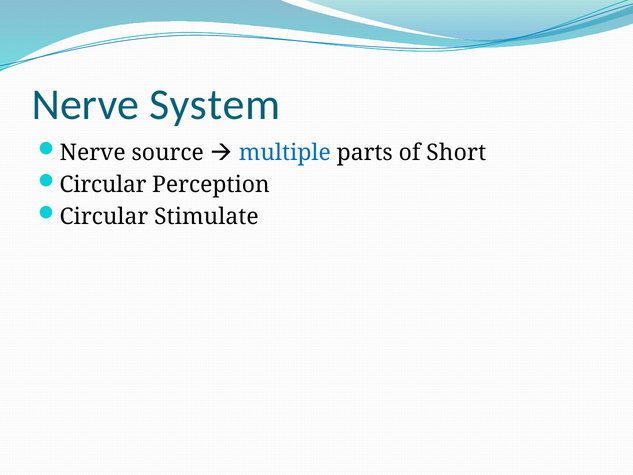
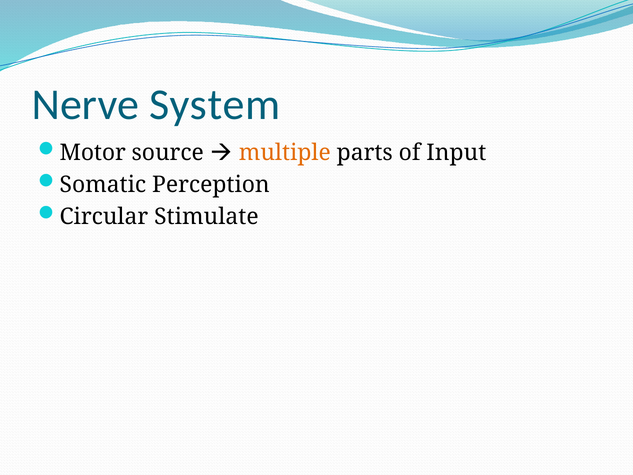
Nerve at (93, 152): Nerve -> Motor
multiple colour: blue -> orange
Short: Short -> Input
Circular at (103, 184): Circular -> Somatic
